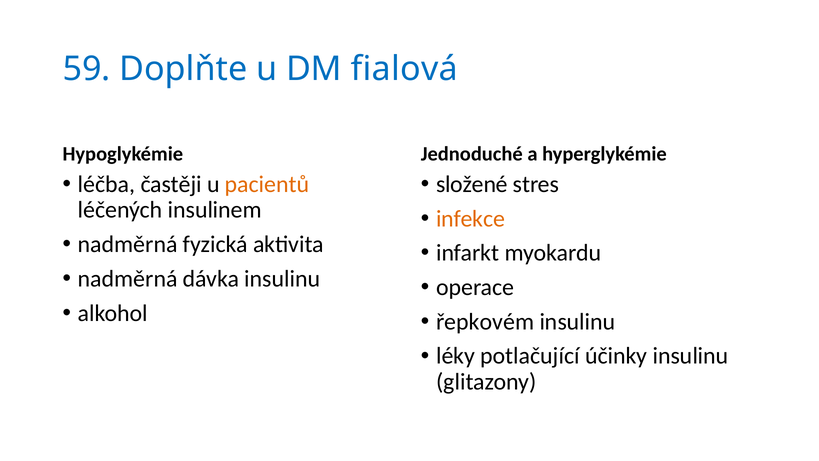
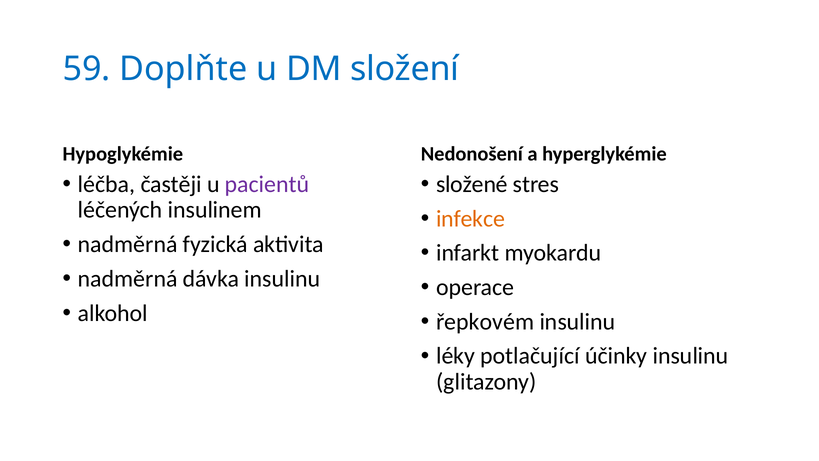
fialová: fialová -> složení
Jednoduché: Jednoduché -> Nedonošení
pacientů colour: orange -> purple
